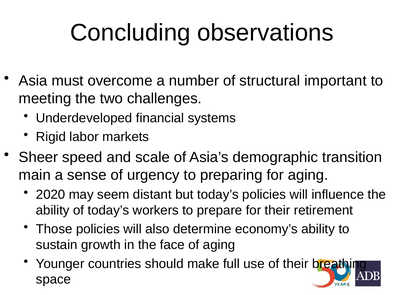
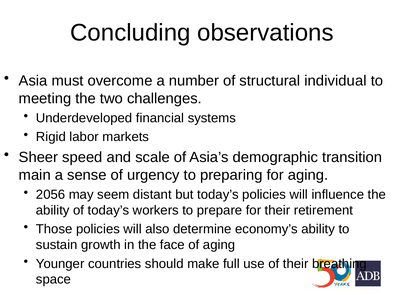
important: important -> individual
2020: 2020 -> 2056
